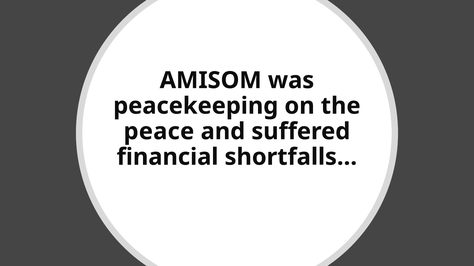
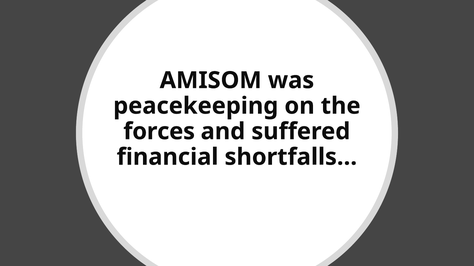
peace: peace -> forces
